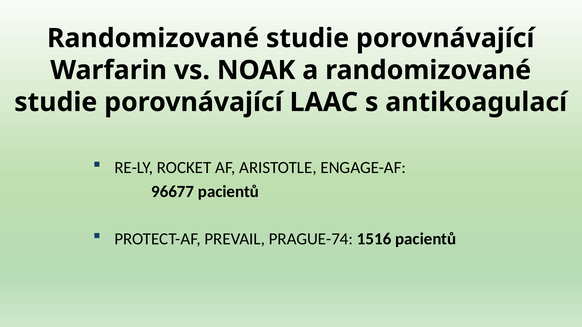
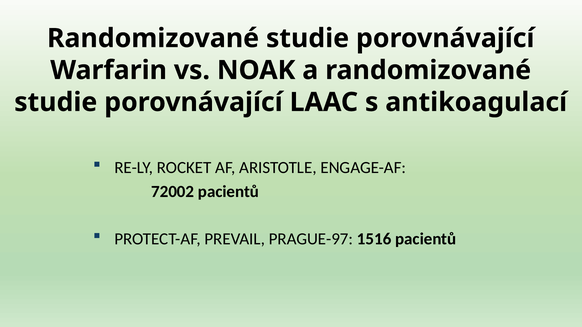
96677: 96677 -> 72002
PRAGUE-74: PRAGUE-74 -> PRAGUE-97
